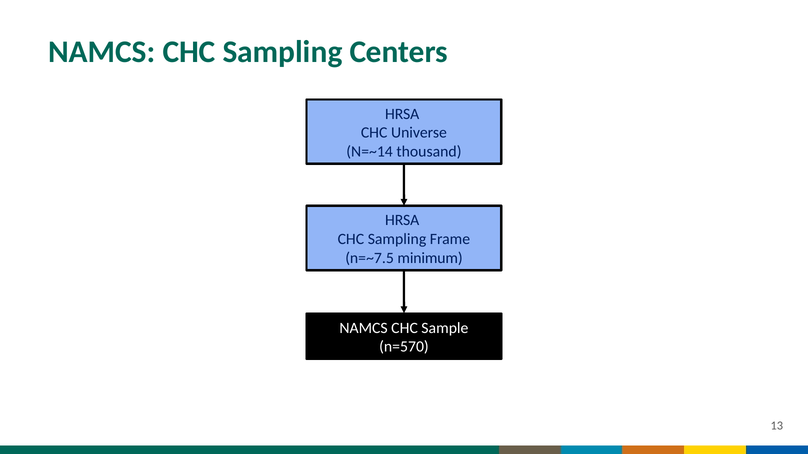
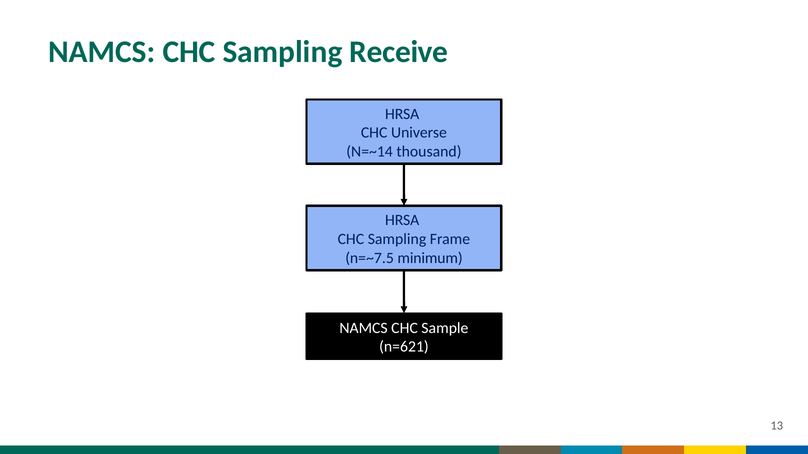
Centers: Centers -> Receive
n=570: n=570 -> n=621
